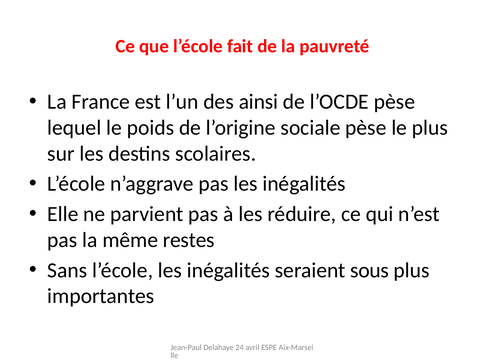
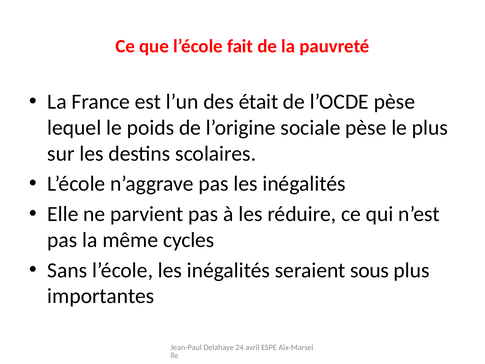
ainsi: ainsi -> était
restes: restes -> cycles
